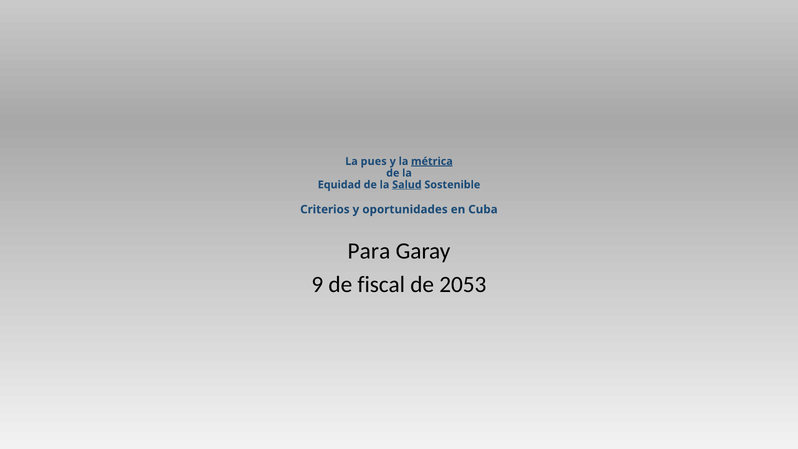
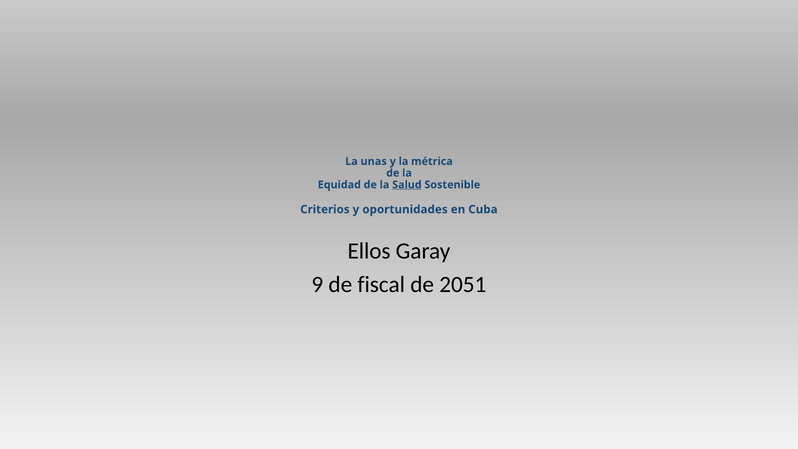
pues: pues -> unas
métrica underline: present -> none
Para: Para -> Ellos
2053: 2053 -> 2051
